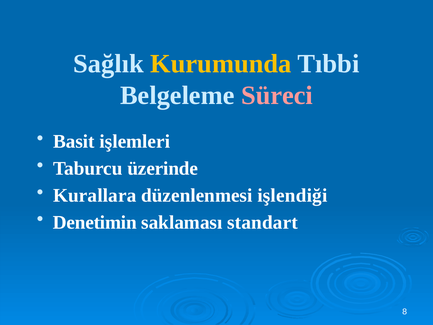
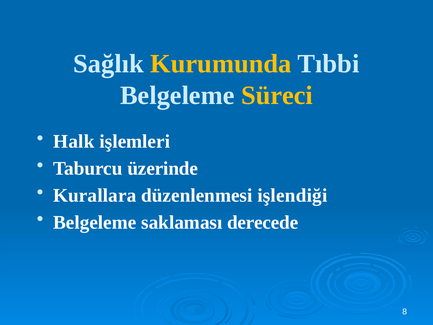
Süreci colour: pink -> yellow
Basit: Basit -> Halk
Denetimin at (95, 222): Denetimin -> Belgeleme
standart: standart -> derecede
